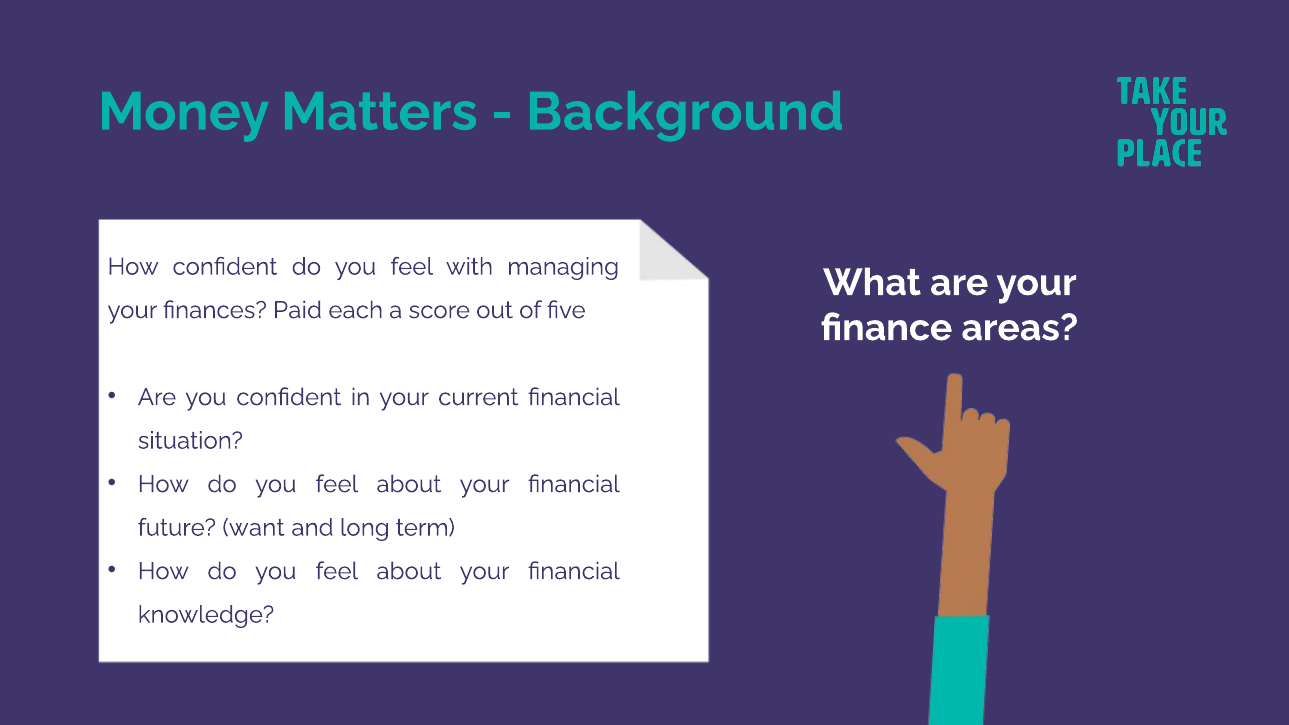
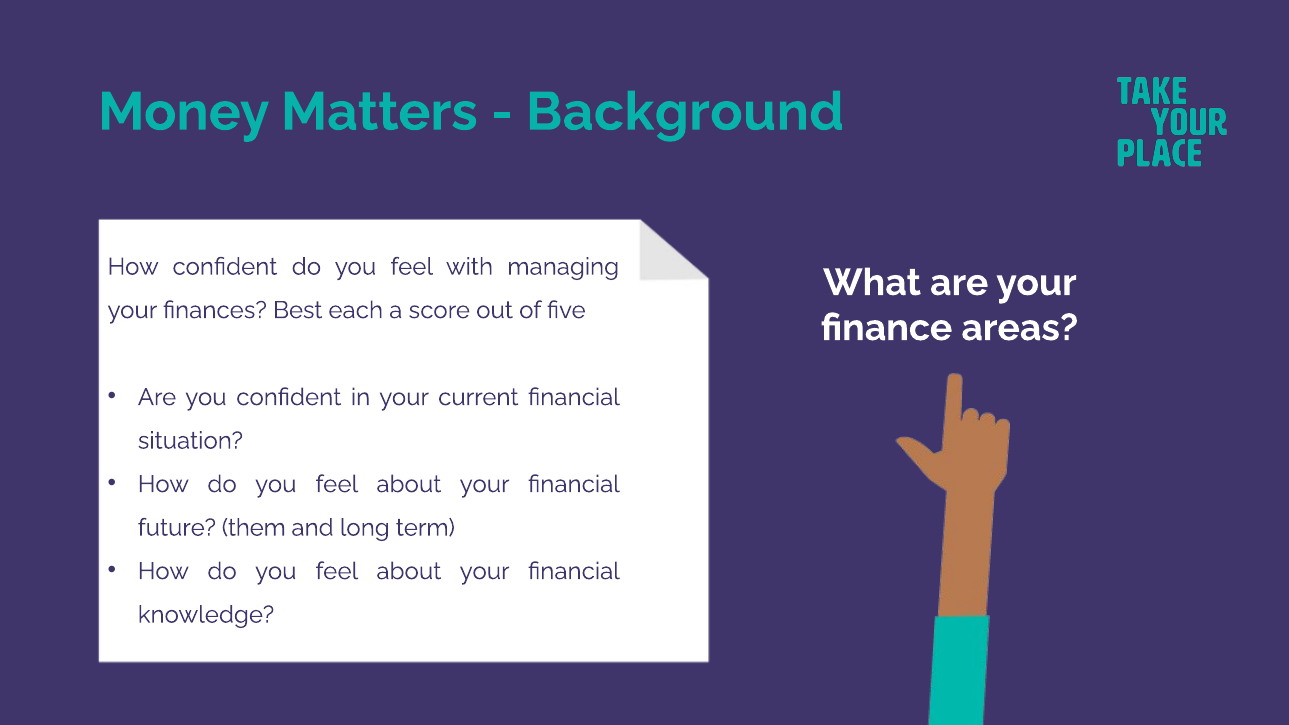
Paid: Paid -> Best
want: want -> them
